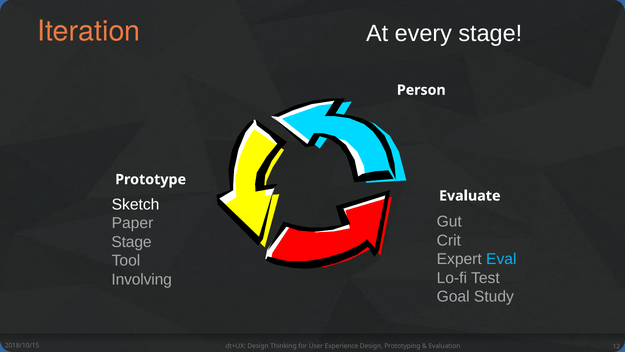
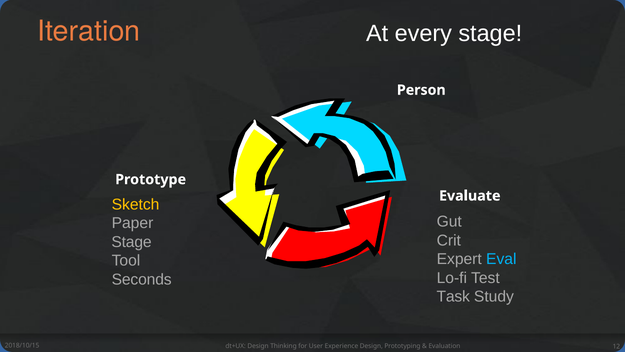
Sketch colour: white -> yellow
Involving: Involving -> Seconds
Goal: Goal -> Task
